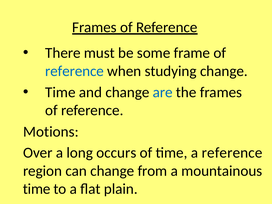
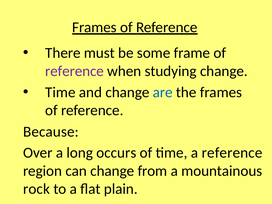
reference at (75, 71) colour: blue -> purple
Motions: Motions -> Because
time at (37, 189): time -> rock
